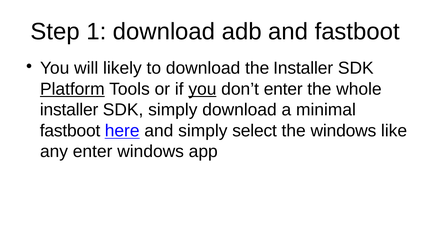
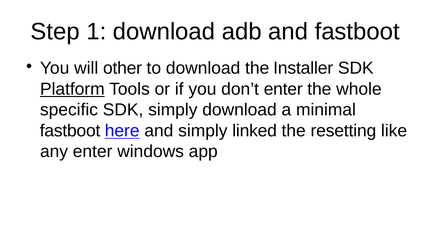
likely: likely -> other
you at (202, 89) underline: present -> none
installer at (69, 110): installer -> specific
select: select -> linked
the windows: windows -> resetting
